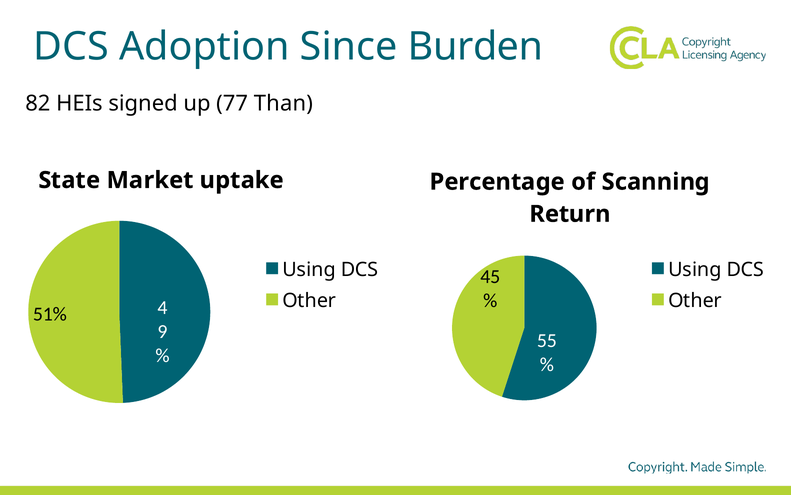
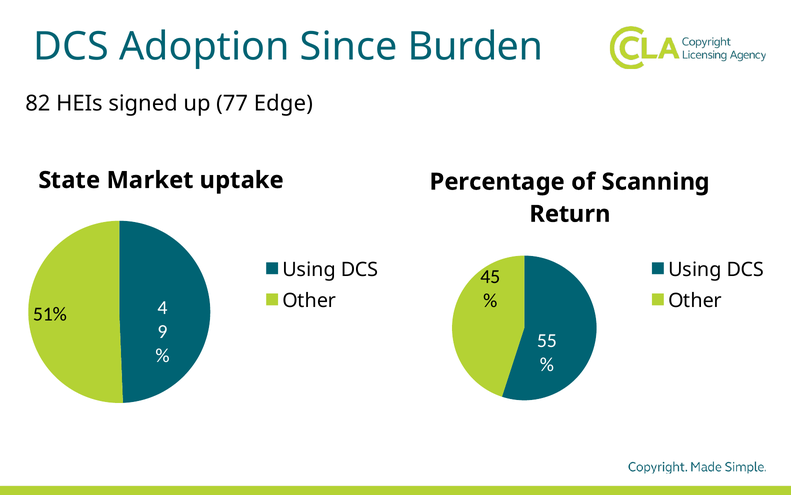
Than: Than -> Edge
